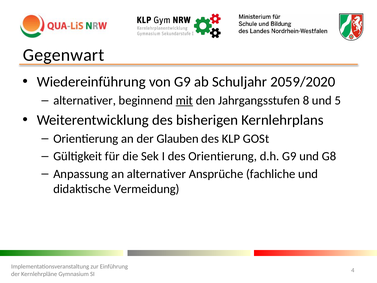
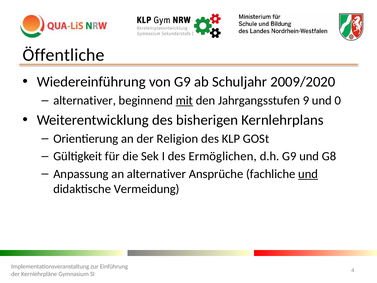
Gegenwart: Gegenwart -> Öffentliche
2059/2020: 2059/2020 -> 2009/2020
8: 8 -> 9
5: 5 -> 0
Glauben: Glauben -> Religion
des Orientierung: Orientierung -> Ermöglichen
und at (308, 174) underline: none -> present
